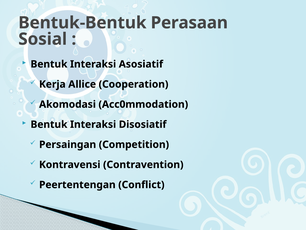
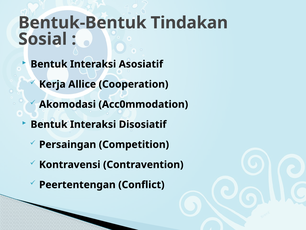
Perasaan: Perasaan -> Tindakan
